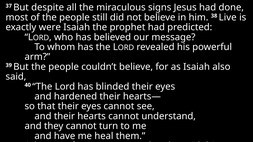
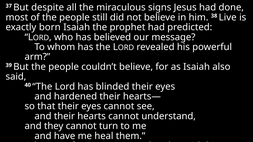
were: were -> born
